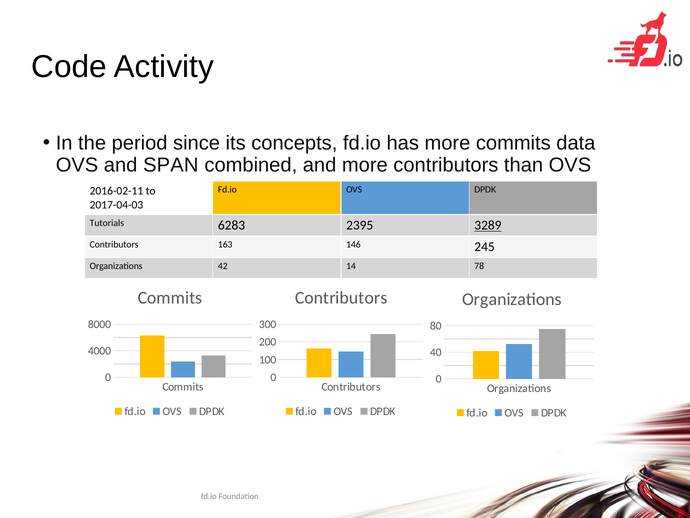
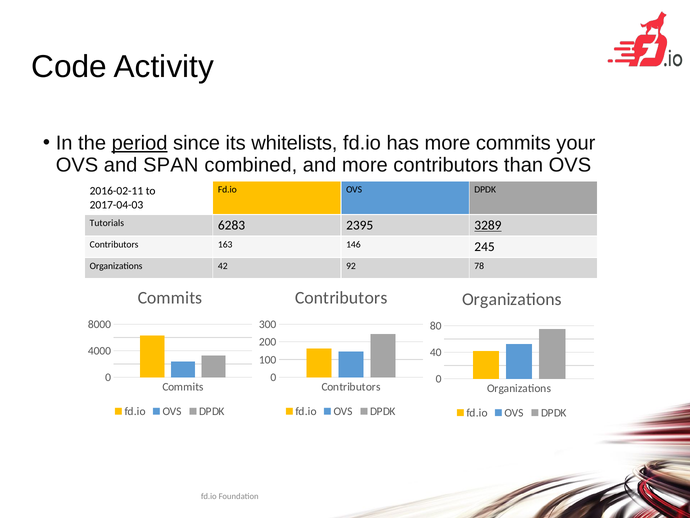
period underline: none -> present
concepts: concepts -> whitelists
data: data -> your
14: 14 -> 92
